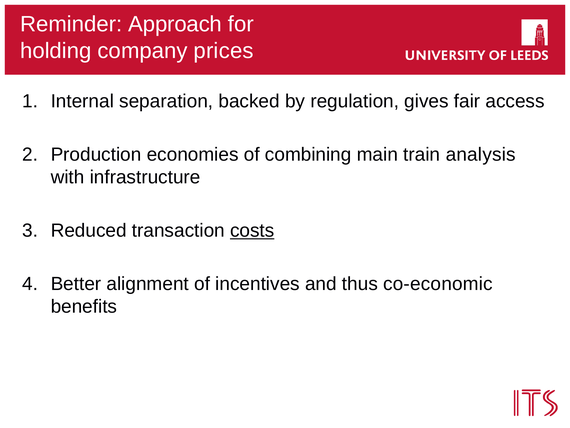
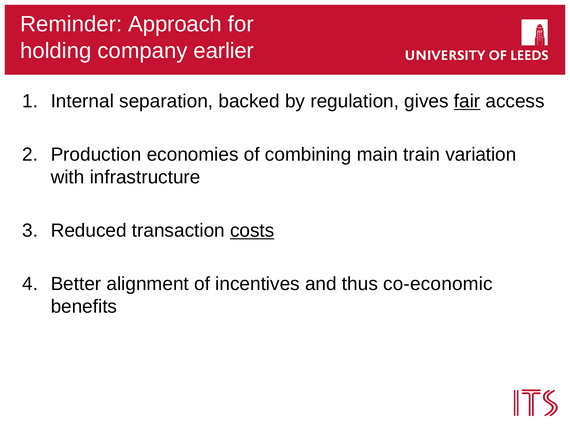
prices: prices -> earlier
fair underline: none -> present
analysis: analysis -> variation
